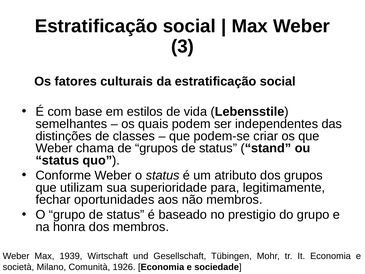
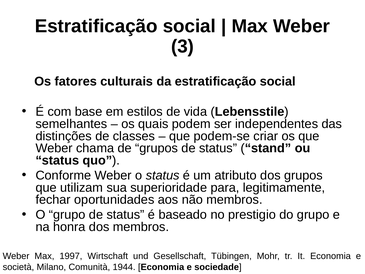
1939: 1939 -> 1997
1926: 1926 -> 1944
